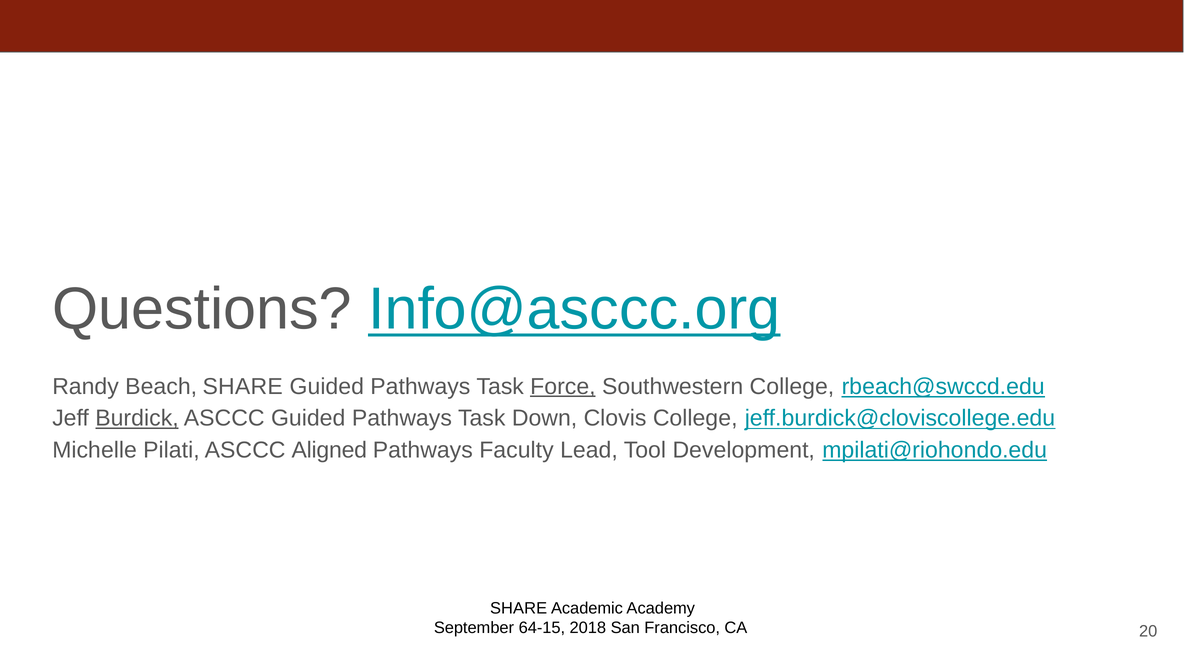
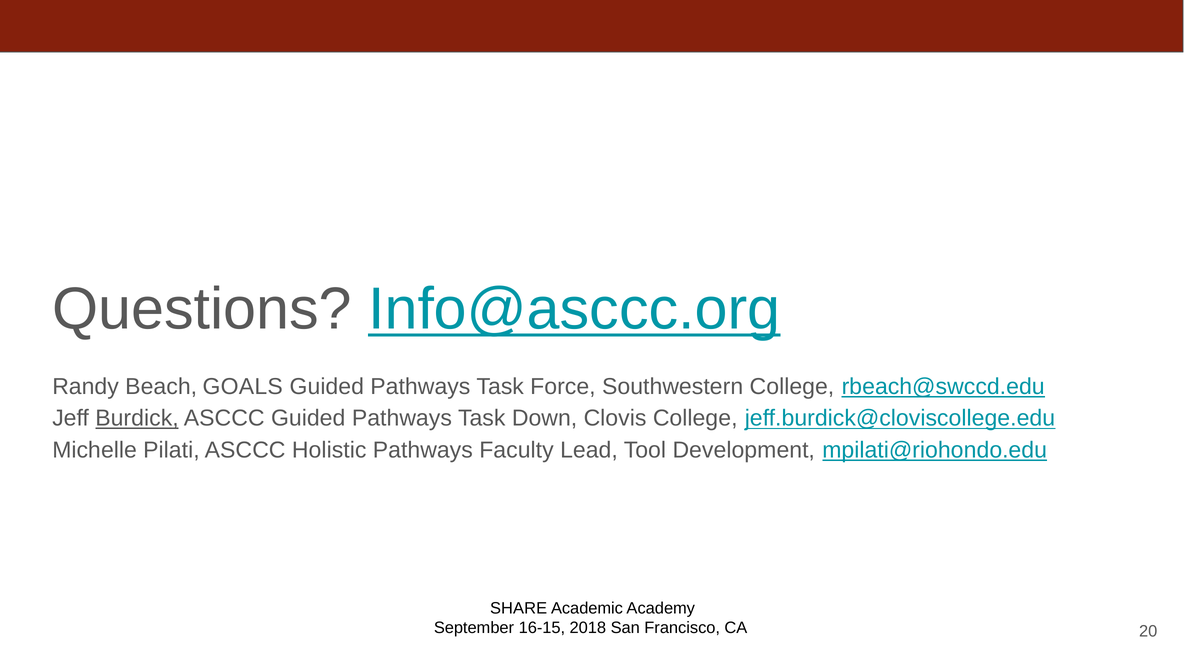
Beach SHARE: SHARE -> GOALS
Force underline: present -> none
Aligned: Aligned -> Holistic
64-15: 64-15 -> 16-15
